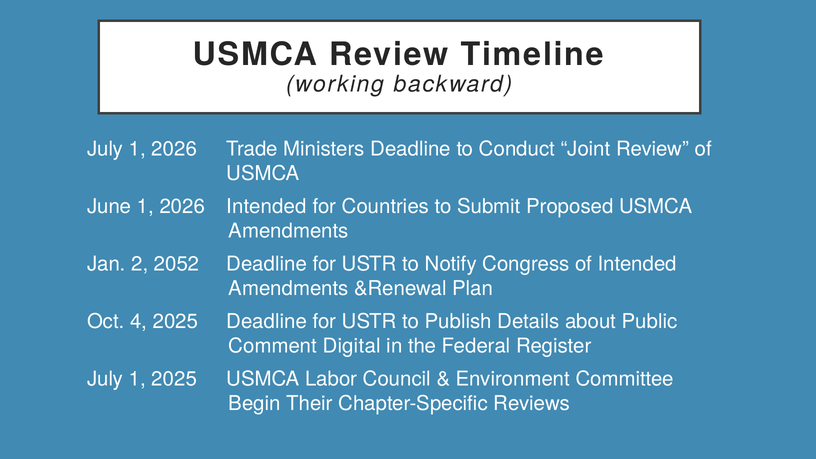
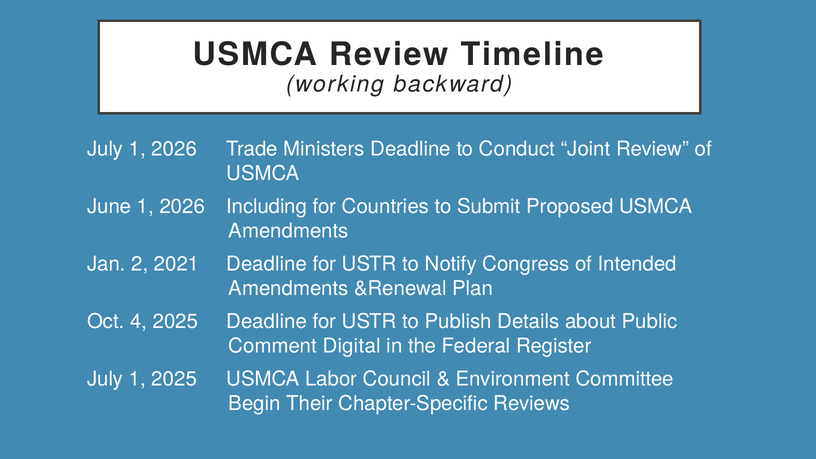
2026 Intended: Intended -> Including
2052: 2052 -> 2021
